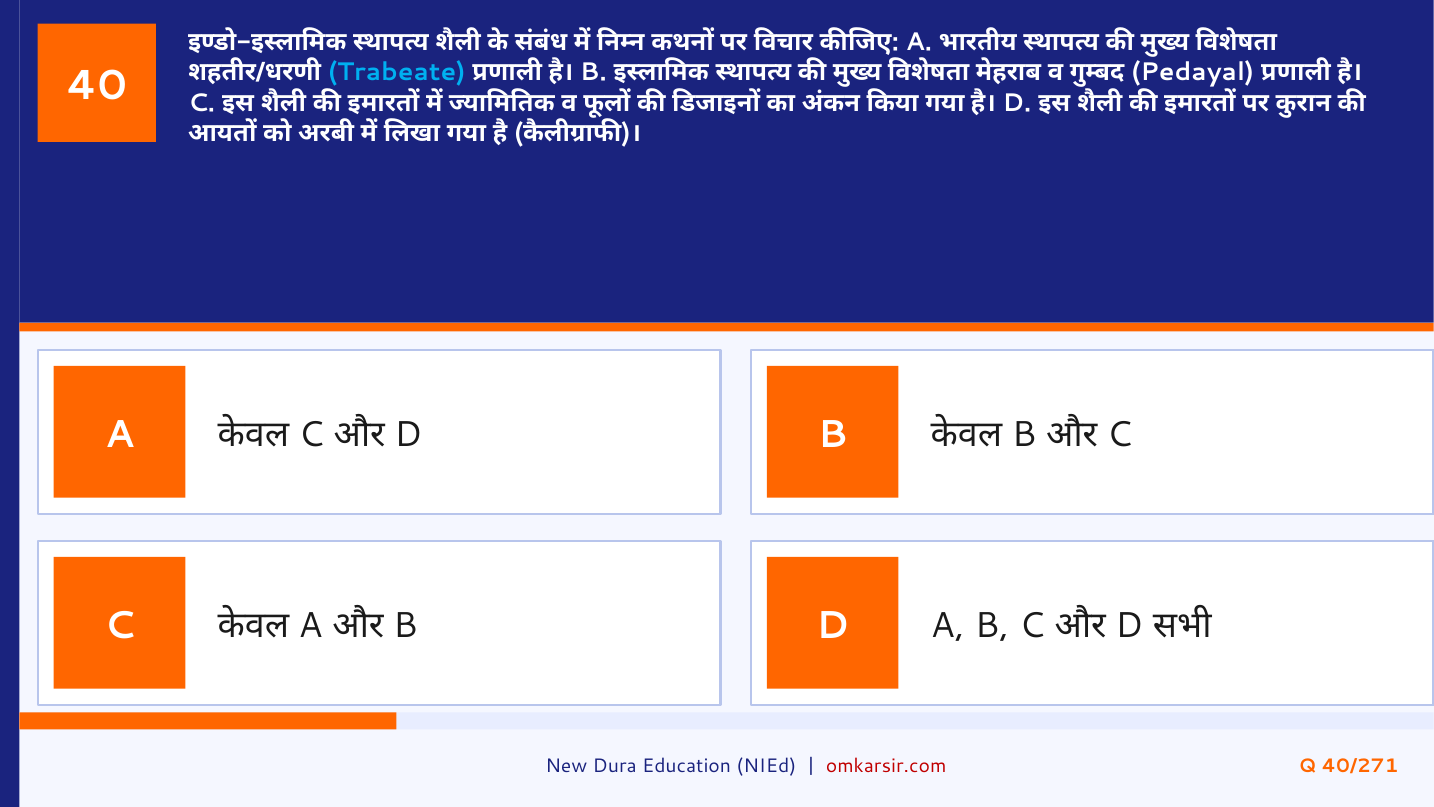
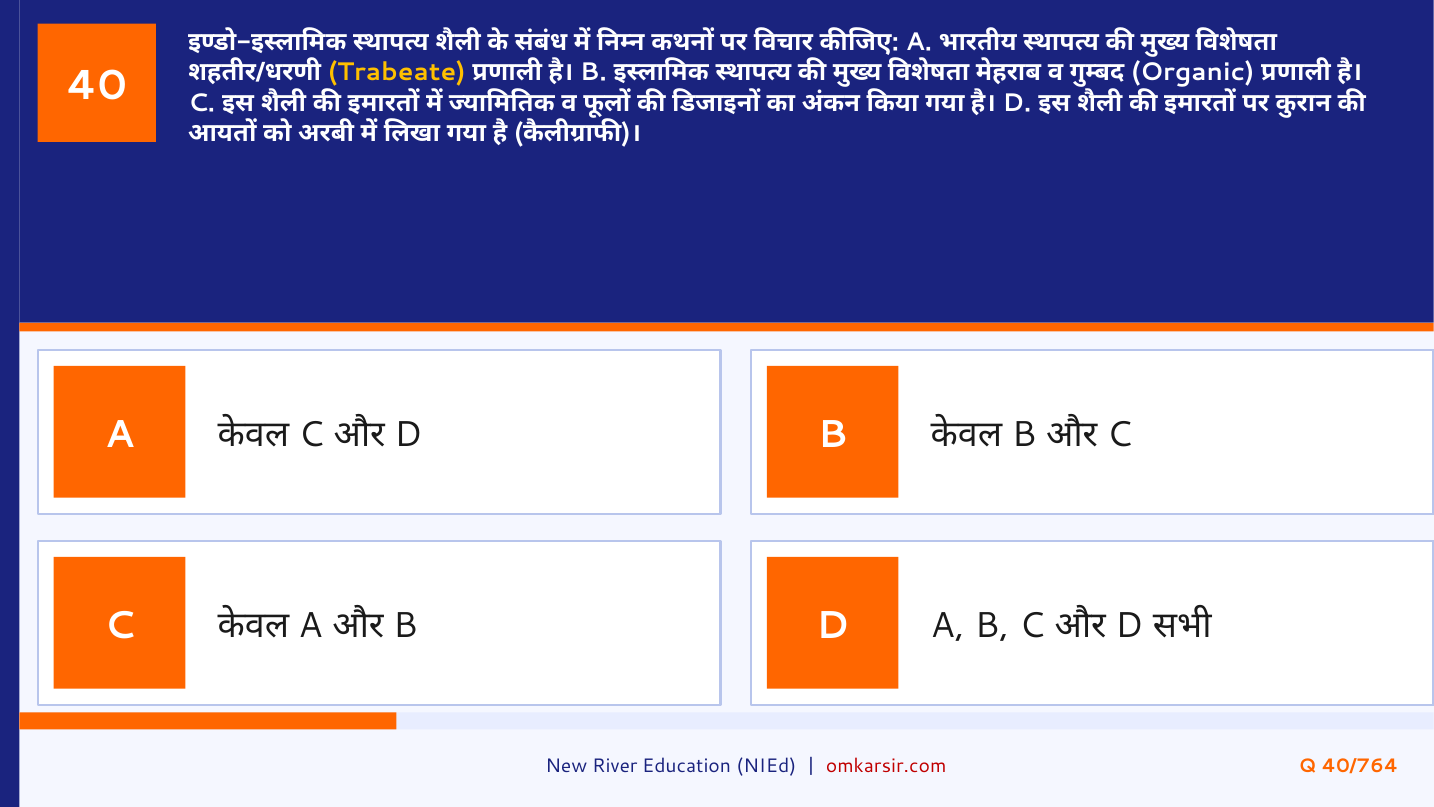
Trabeate colour: light blue -> yellow
Pedayal: Pedayal -> Organic
Dura: Dura -> River
40/271: 40/271 -> 40/764
